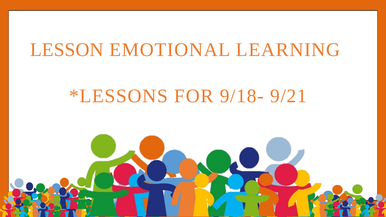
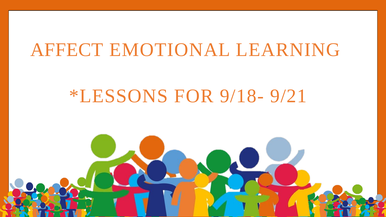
LESSON: LESSON -> AFFECT
